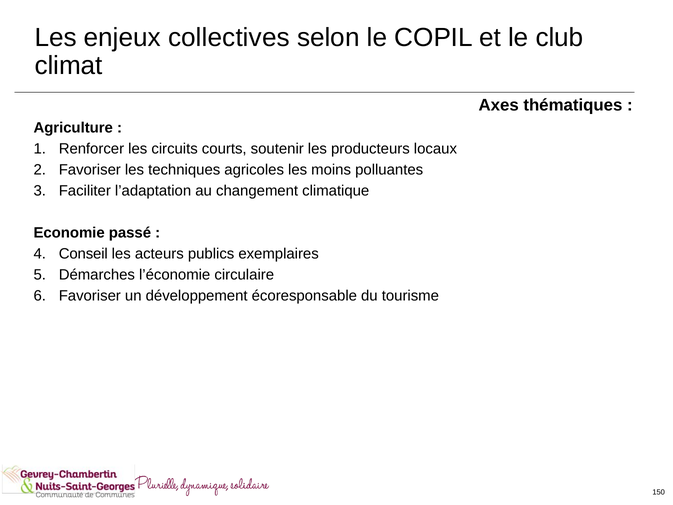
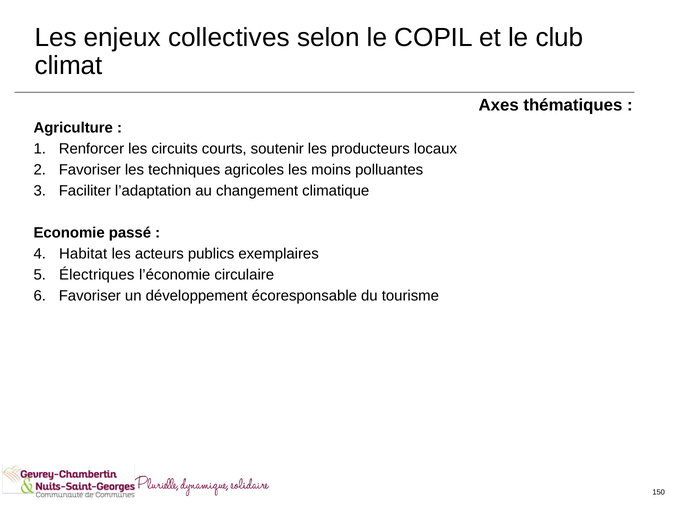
Conseil: Conseil -> Habitat
Démarches: Démarches -> Électriques
